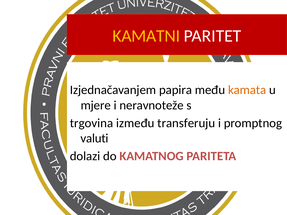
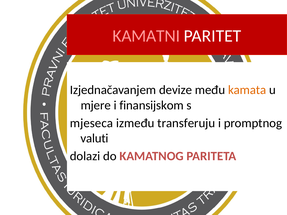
KAMATNI colour: yellow -> pink
papira: papira -> devize
neravnoteže: neravnoteže -> finansijskom
trgovina: trgovina -> mjeseca
